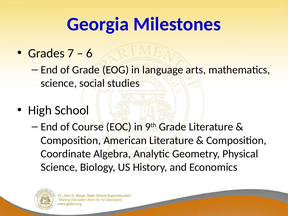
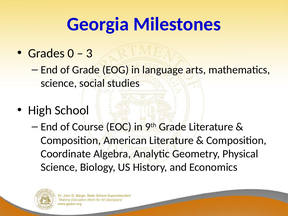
7: 7 -> 0
6: 6 -> 3
